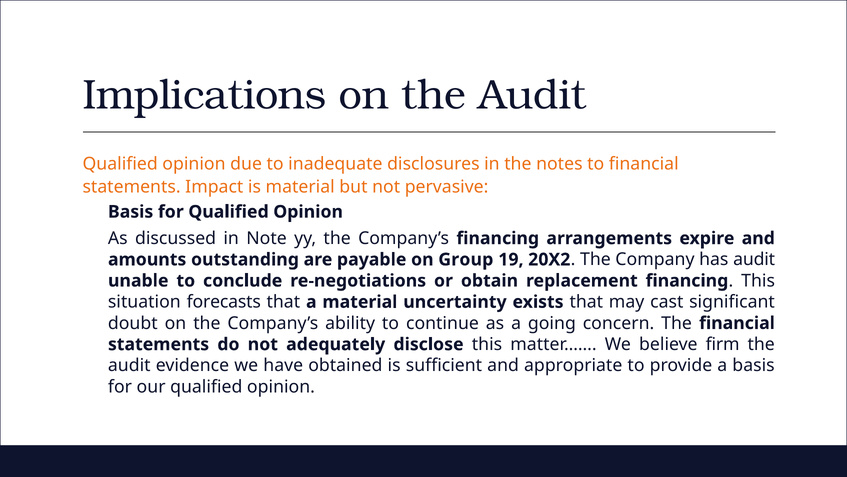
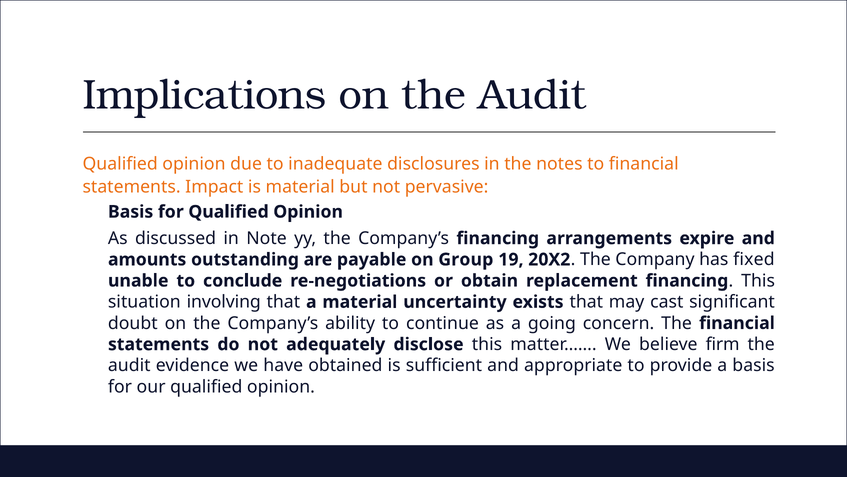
has audit: audit -> fixed
forecasts: forecasts -> involving
